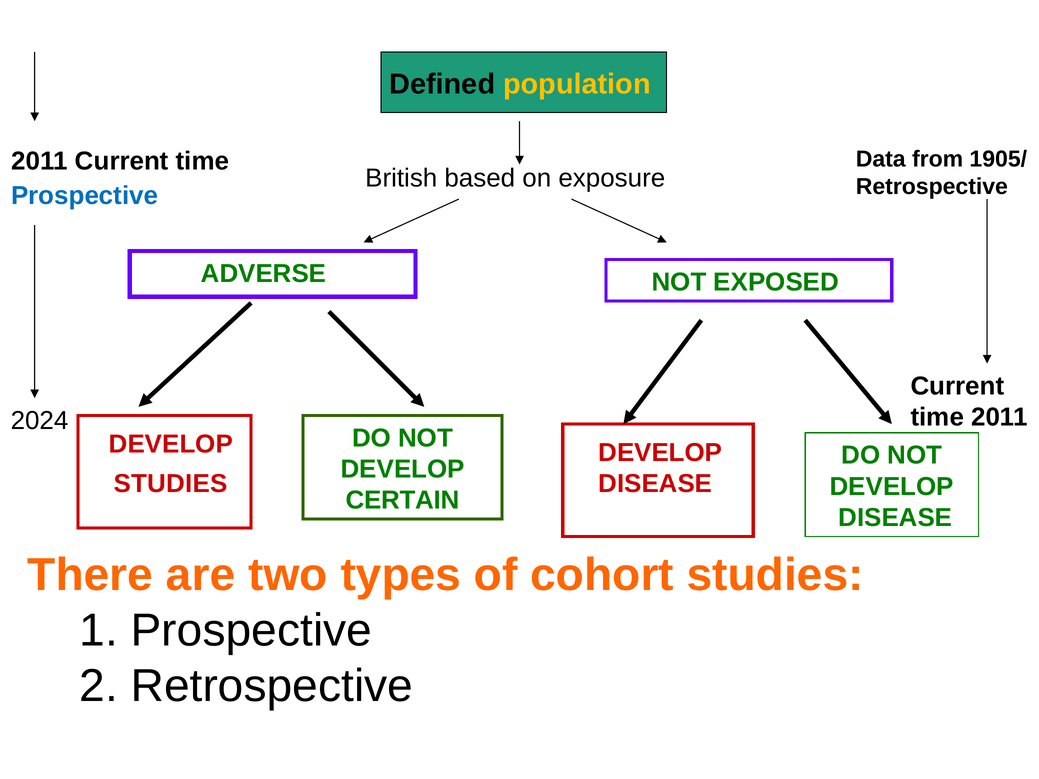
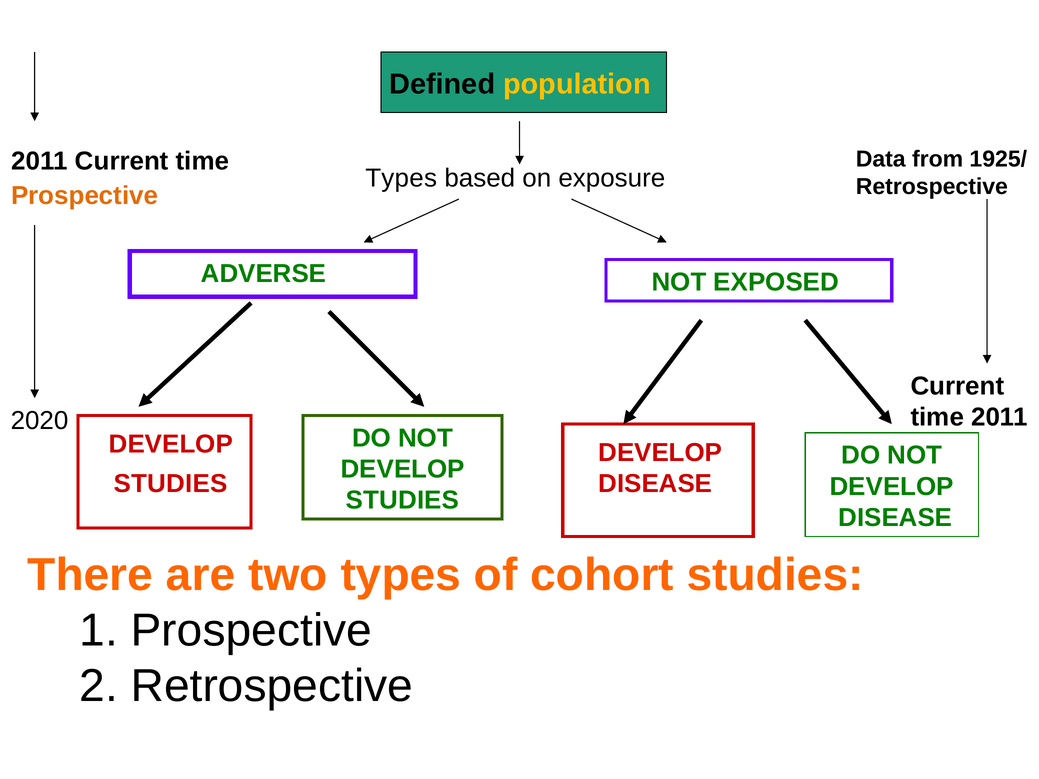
1905/: 1905/ -> 1925/
British at (401, 178): British -> Types
Prospective at (85, 196) colour: blue -> orange
2024: 2024 -> 2020
CERTAIN at (403, 500): CERTAIN -> STUDIES
